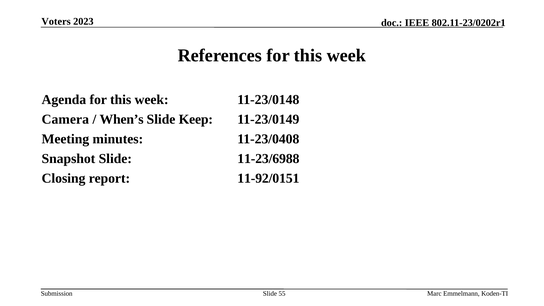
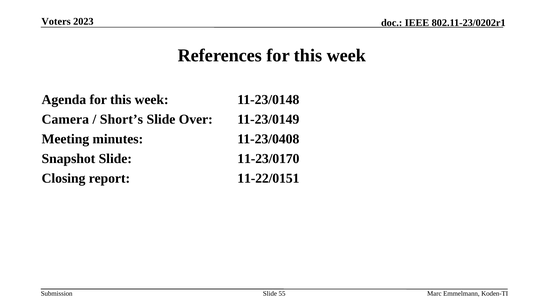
When’s: When’s -> Short’s
Keep: Keep -> Over
11-23/6988: 11-23/6988 -> 11-23/0170
11-92/0151: 11-92/0151 -> 11-22/0151
